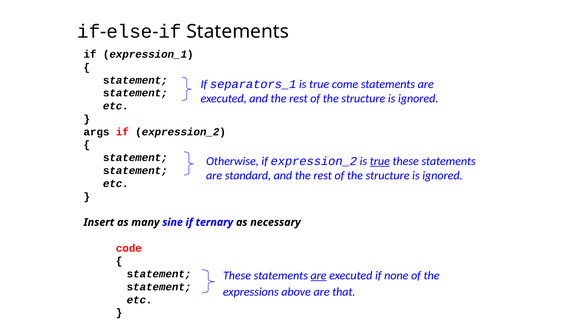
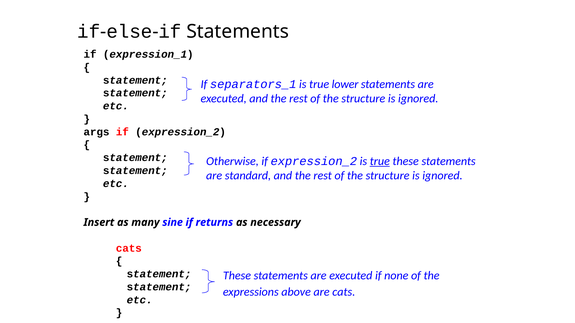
come: come -> lower
ternary: ternary -> returns
code at (129, 248): code -> cats
are at (319, 276) underline: present -> none
are that: that -> cats
